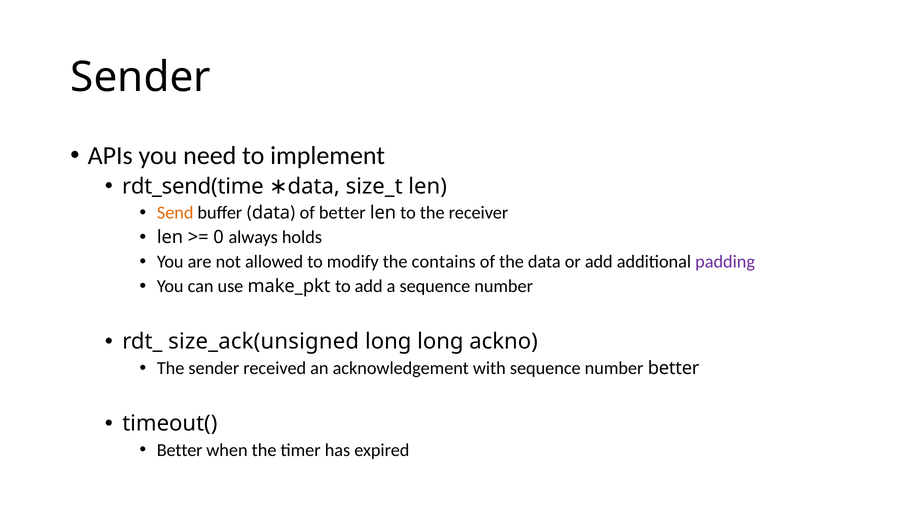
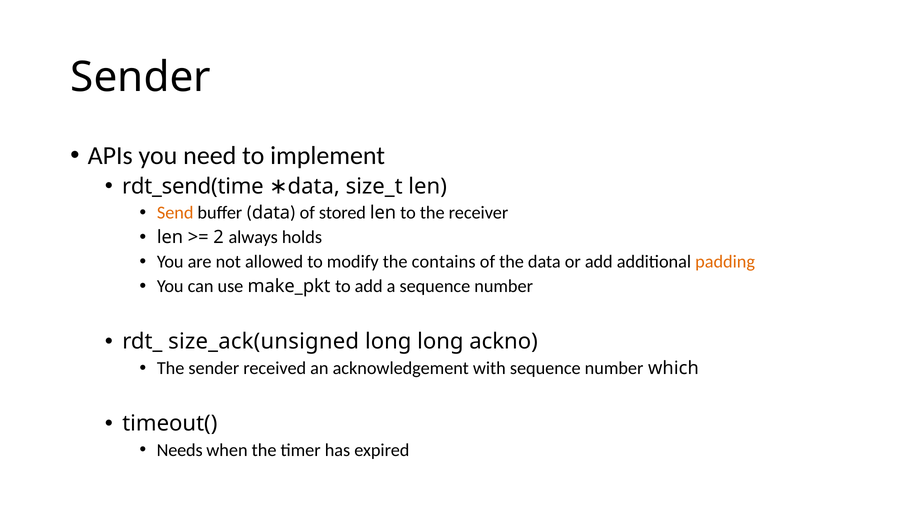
of better: better -> stored
0: 0 -> 2
padding colour: purple -> orange
number better: better -> which
Better at (180, 450): Better -> Needs
